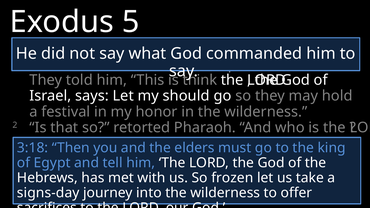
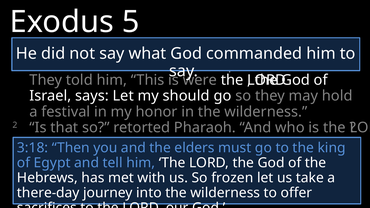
think: think -> were
signs-day: signs-day -> there-day
